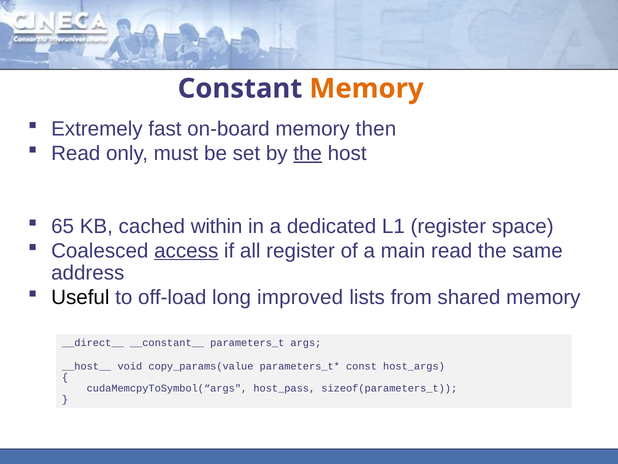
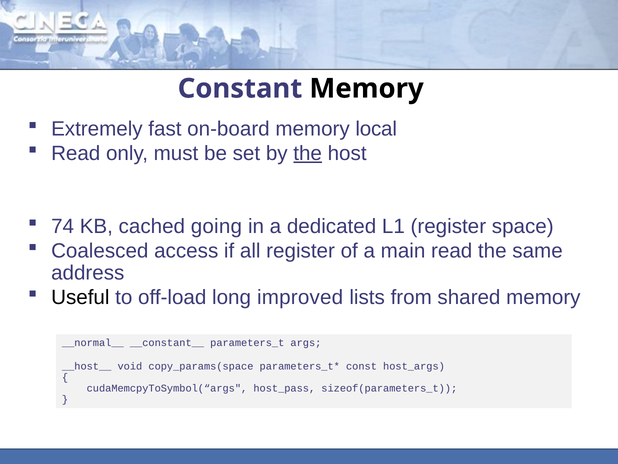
Memory at (367, 88) colour: orange -> black
then: then -> local
65: 65 -> 74
within: within -> going
access underline: present -> none
__direct__: __direct__ -> __normal__
copy_params(value: copy_params(value -> copy_params(space
